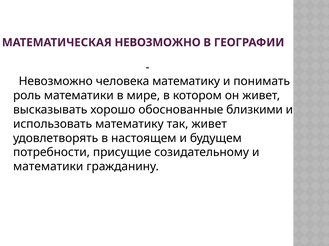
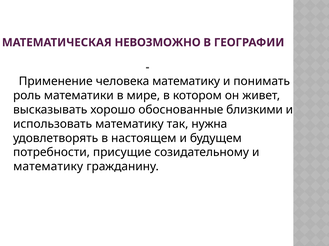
Невозможно at (56, 82): Невозможно -> Применение
так живет: живет -> нужна
математики at (48, 167): математики -> математику
